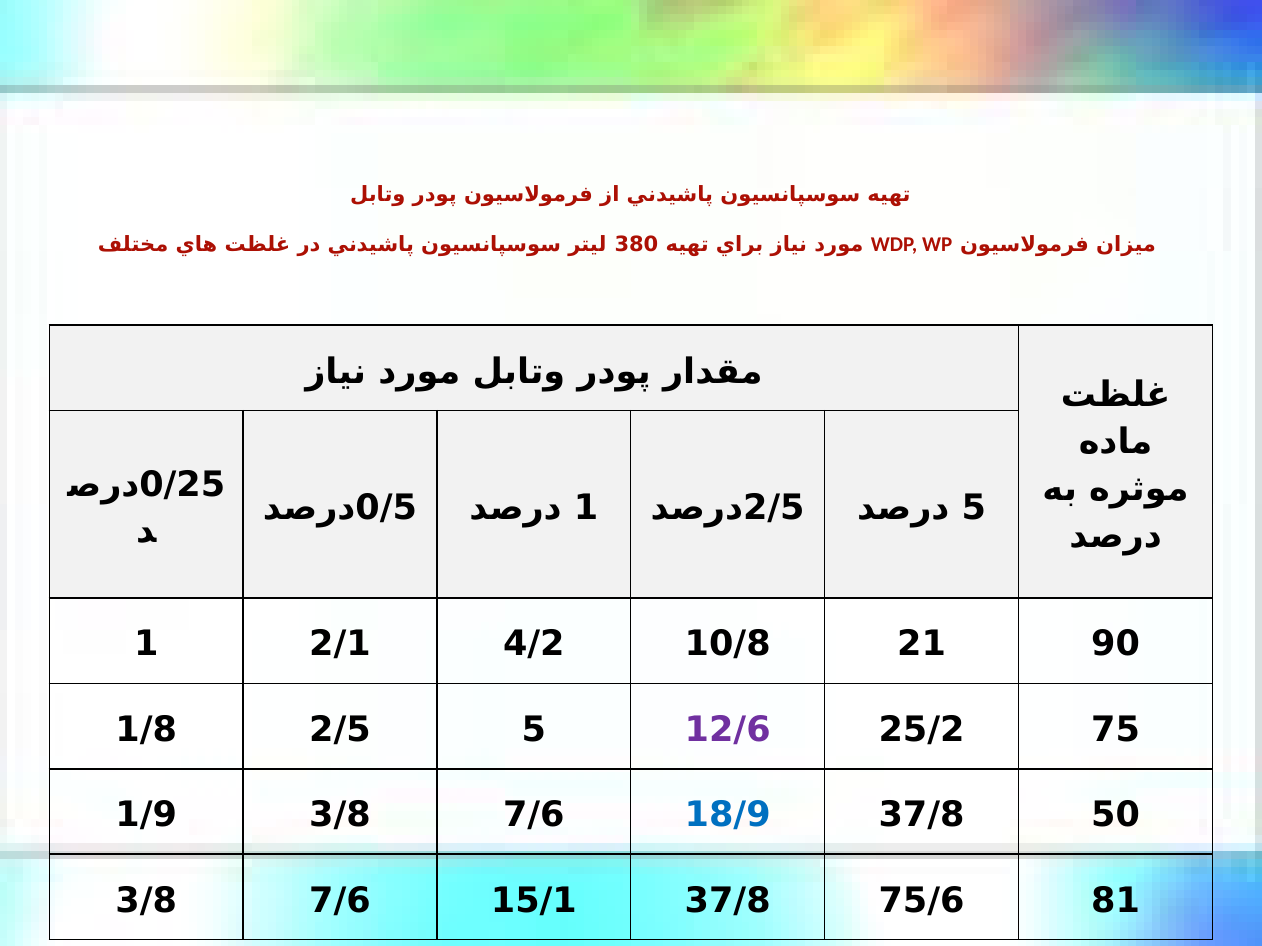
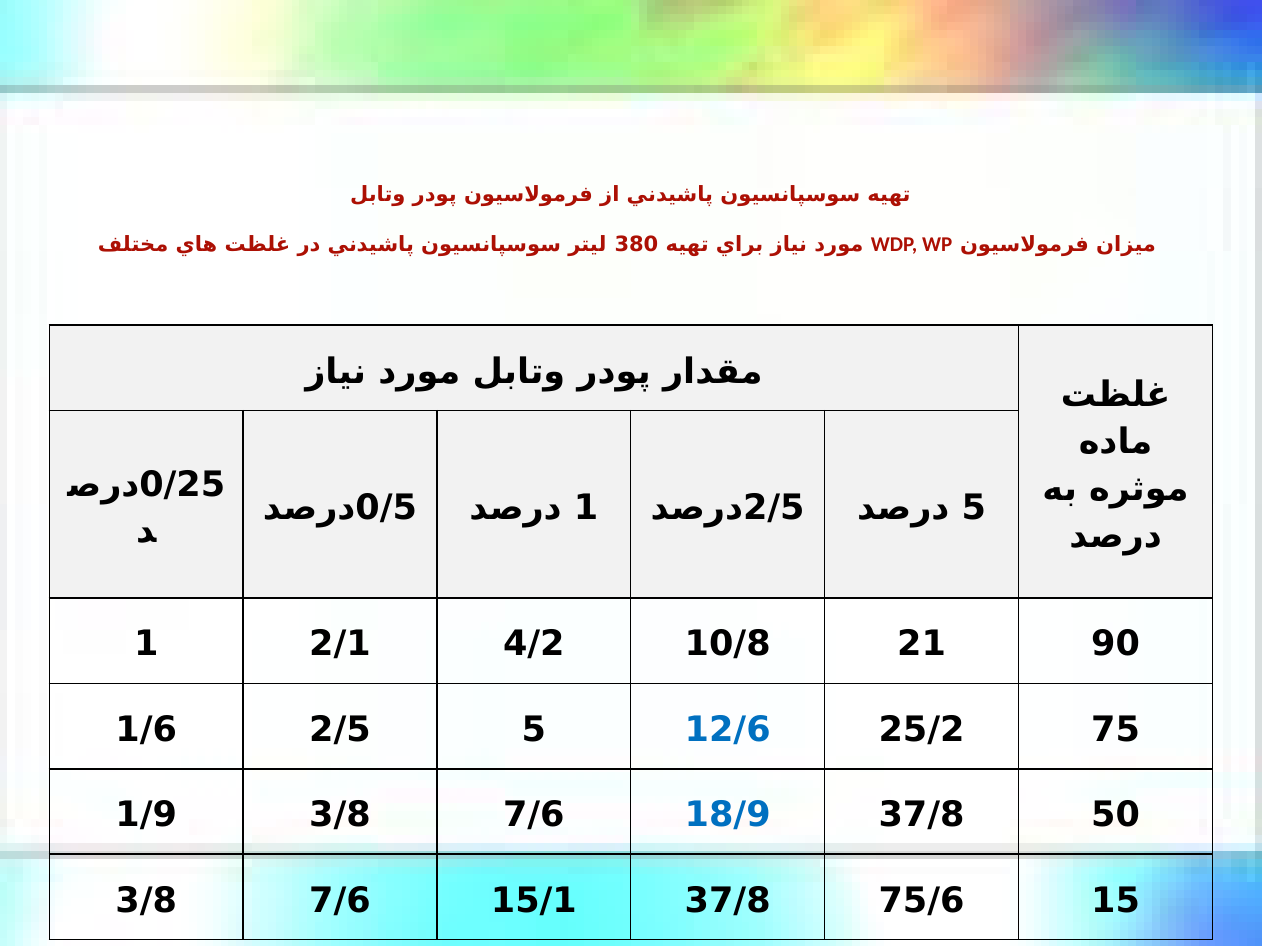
1/8: 1/8 -> 1/6
12/6 colour: purple -> blue
81: 81 -> 15
